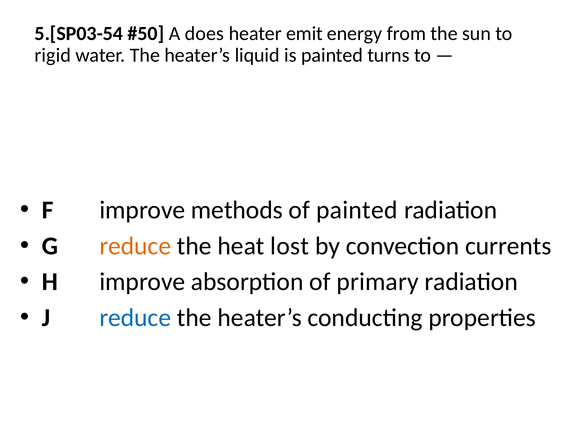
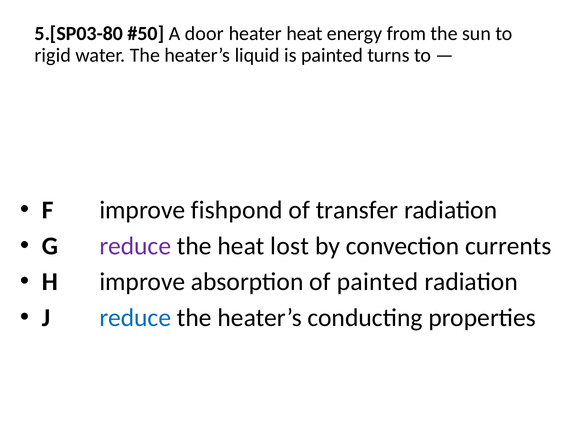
5.[SP03-54: 5.[SP03-54 -> 5.[SP03-80
does: does -> door
heater emit: emit -> heat
methods: methods -> fishpond
of painted: painted -> transfer
reduce at (135, 246) colour: orange -> purple
of primary: primary -> painted
